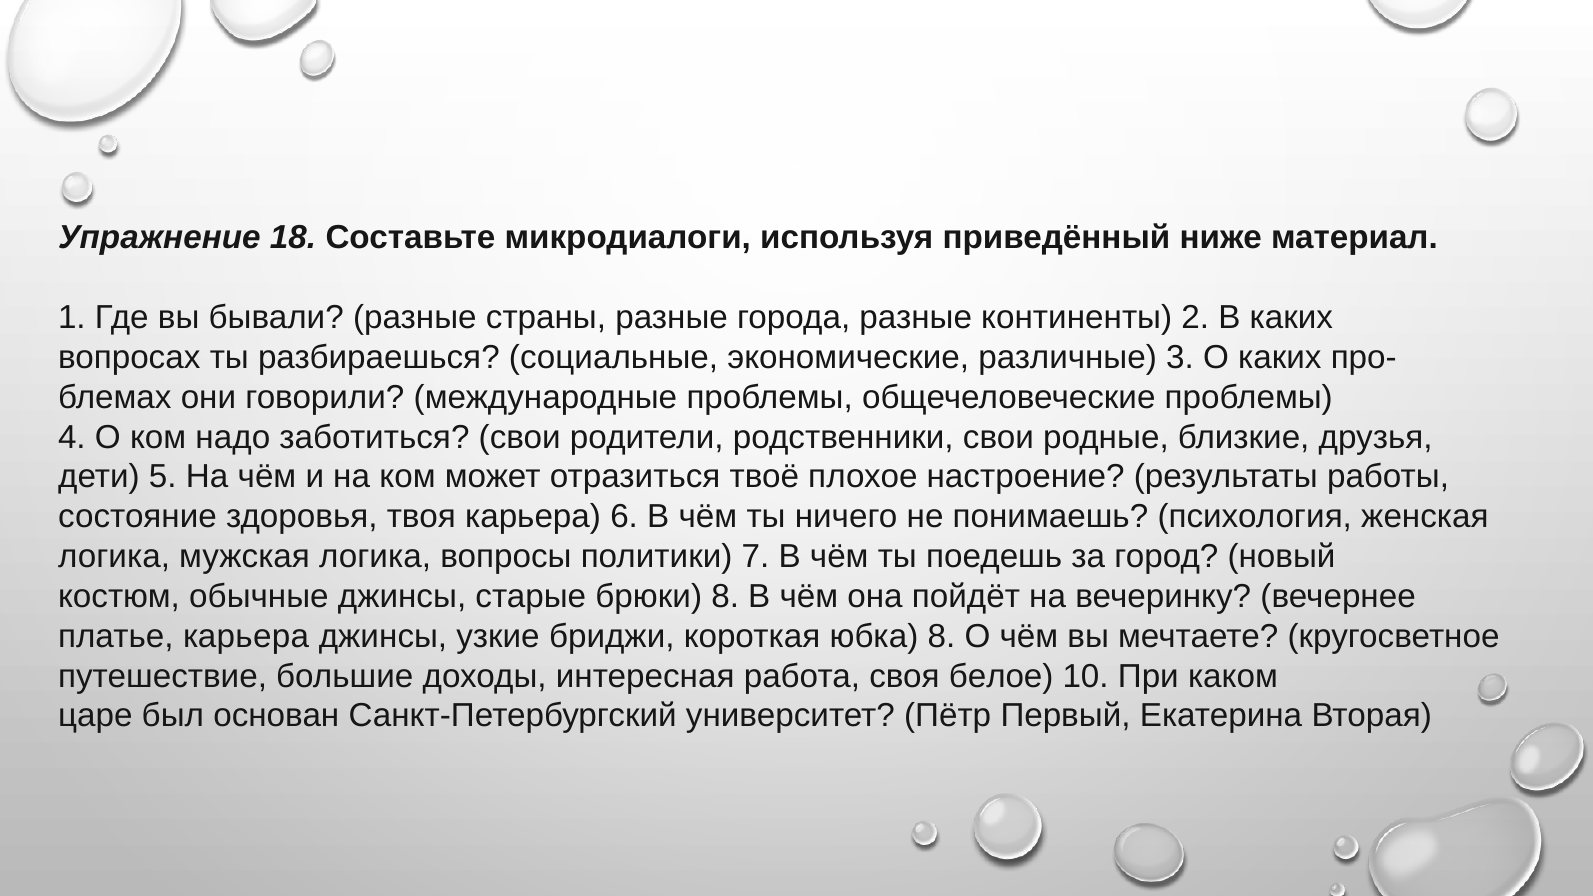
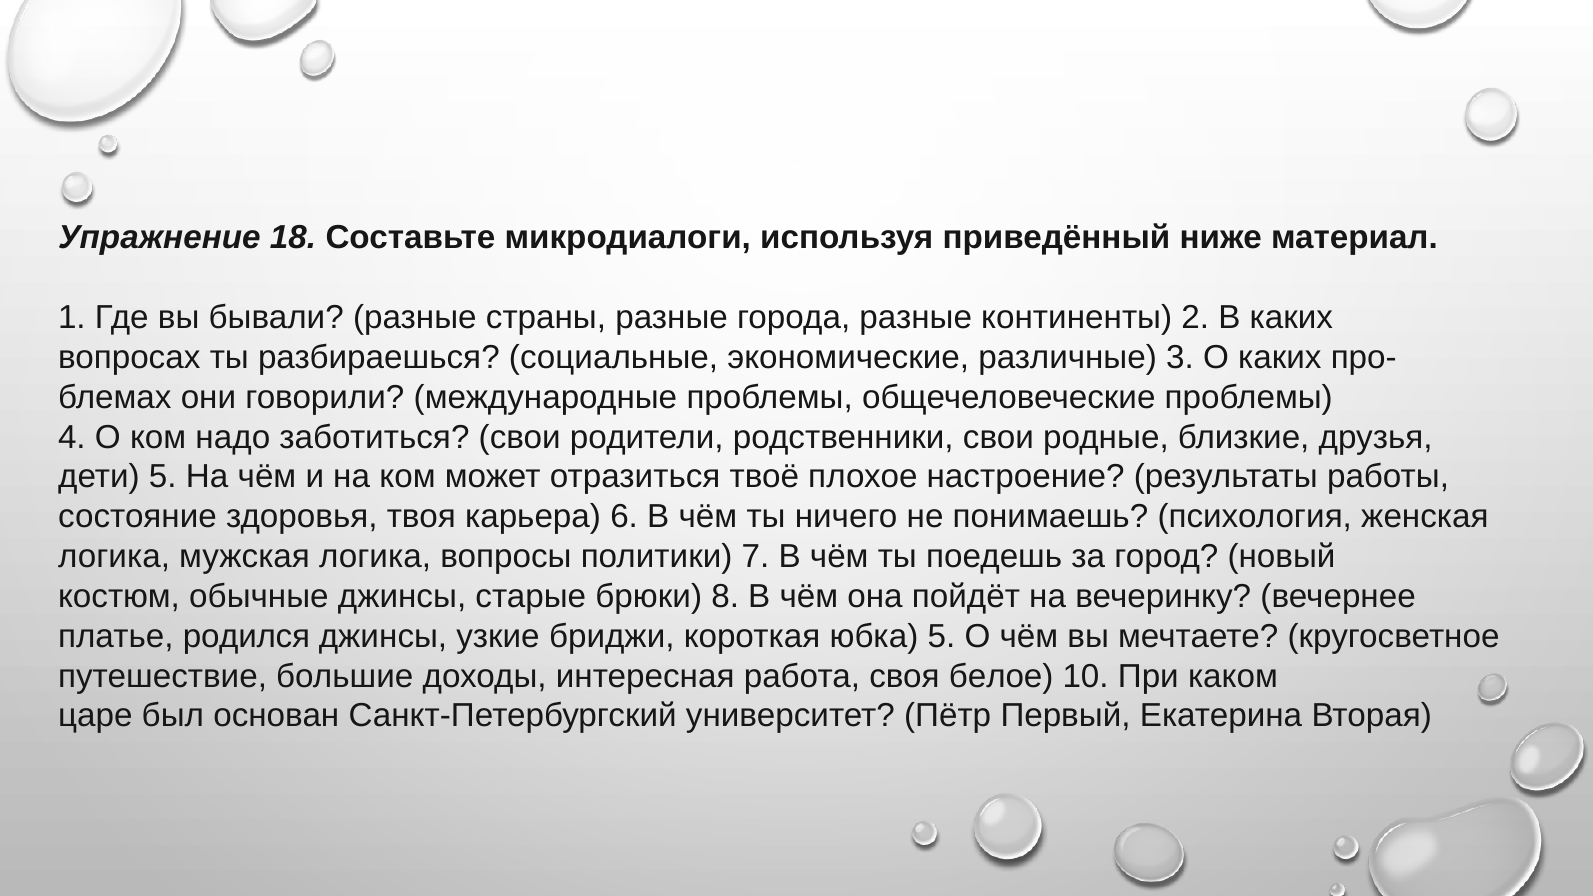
платье карьера: карьера -> родился
юбка 8: 8 -> 5
